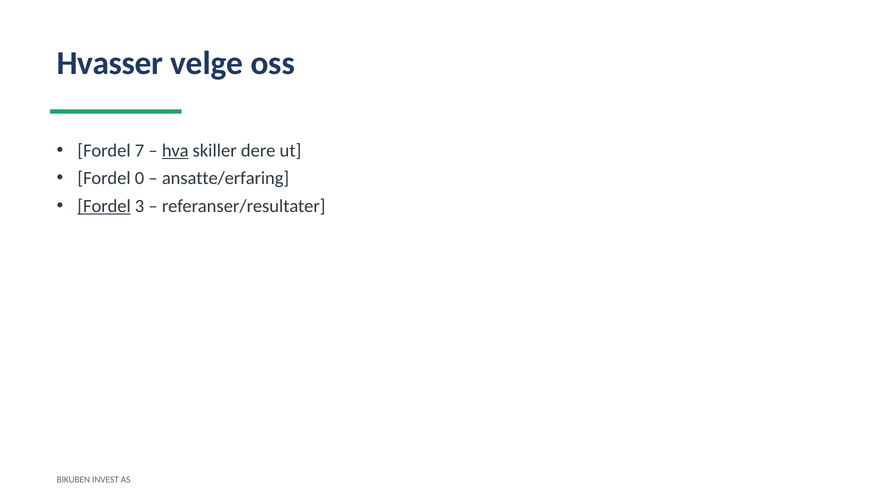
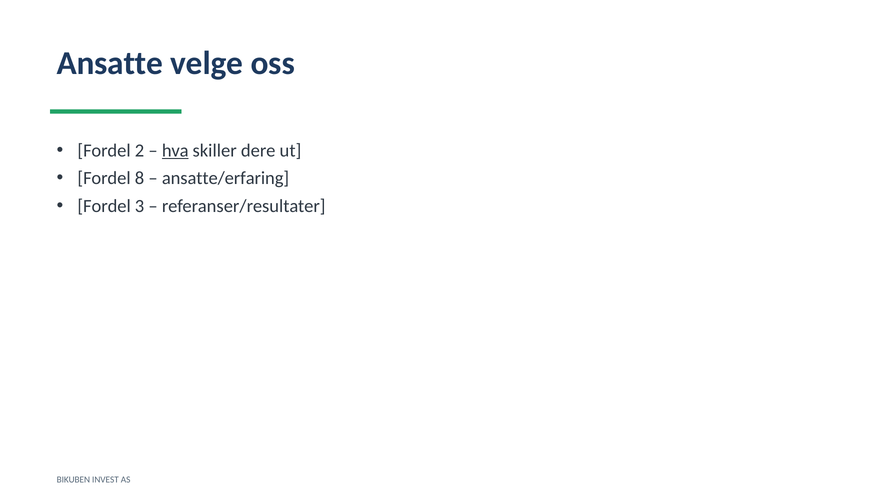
Hvasser: Hvasser -> Ansatte
7: 7 -> 2
0: 0 -> 8
Fordel at (104, 206) underline: present -> none
